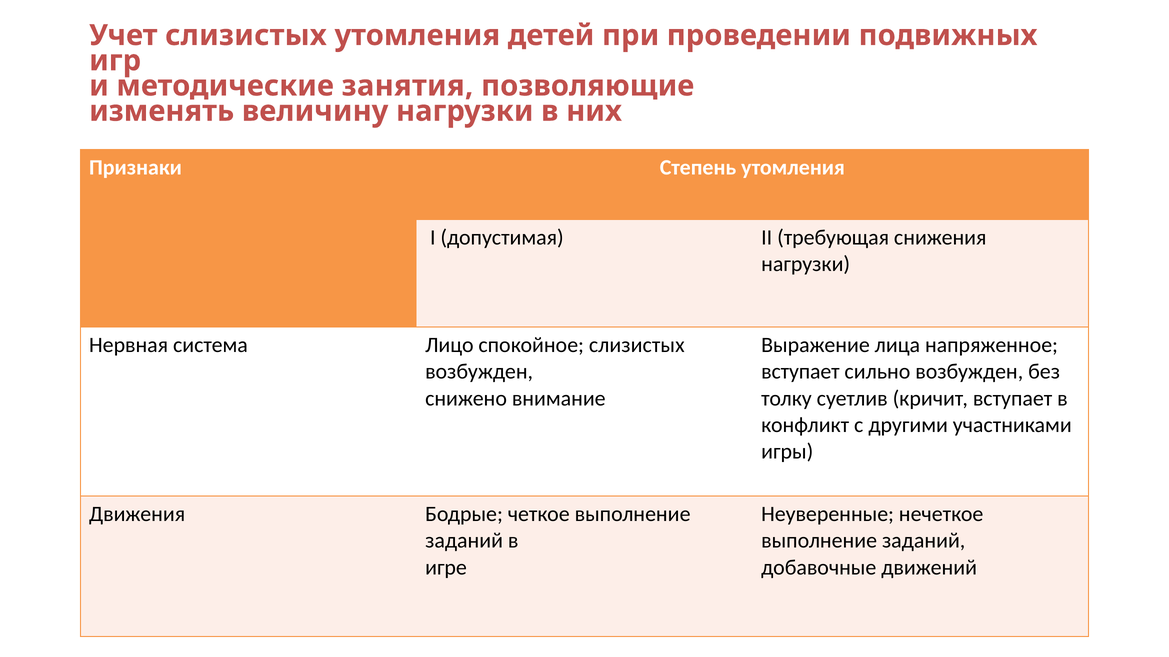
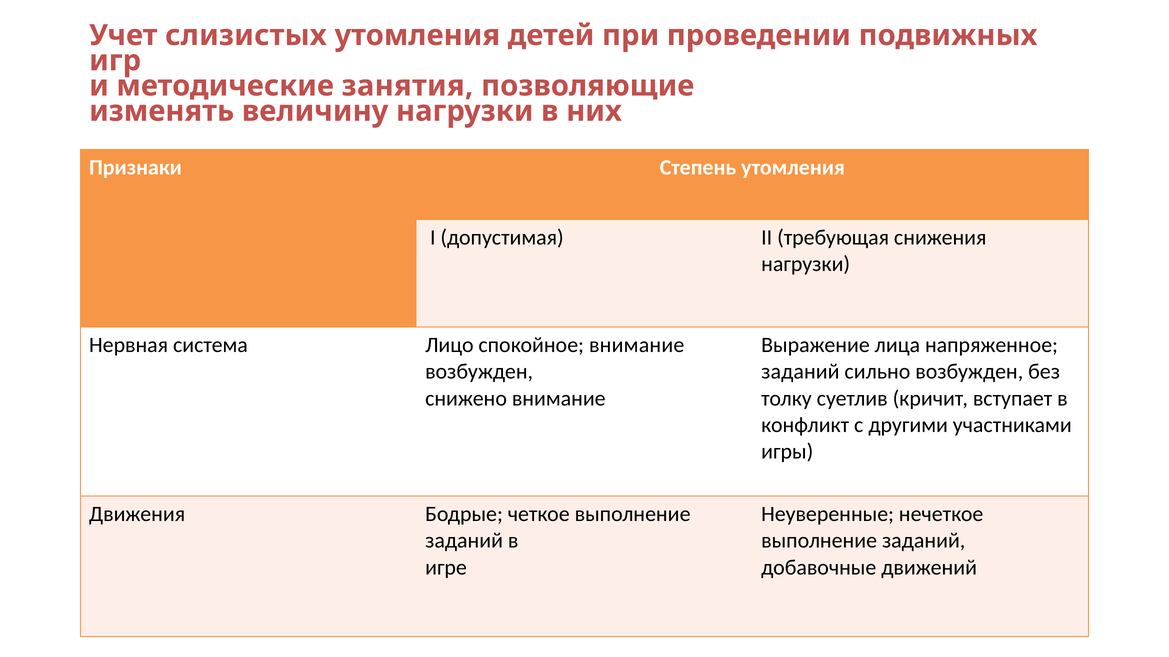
спокойное слизистых: слизистых -> внимание
вступает at (800, 372): вступает -> заданий
